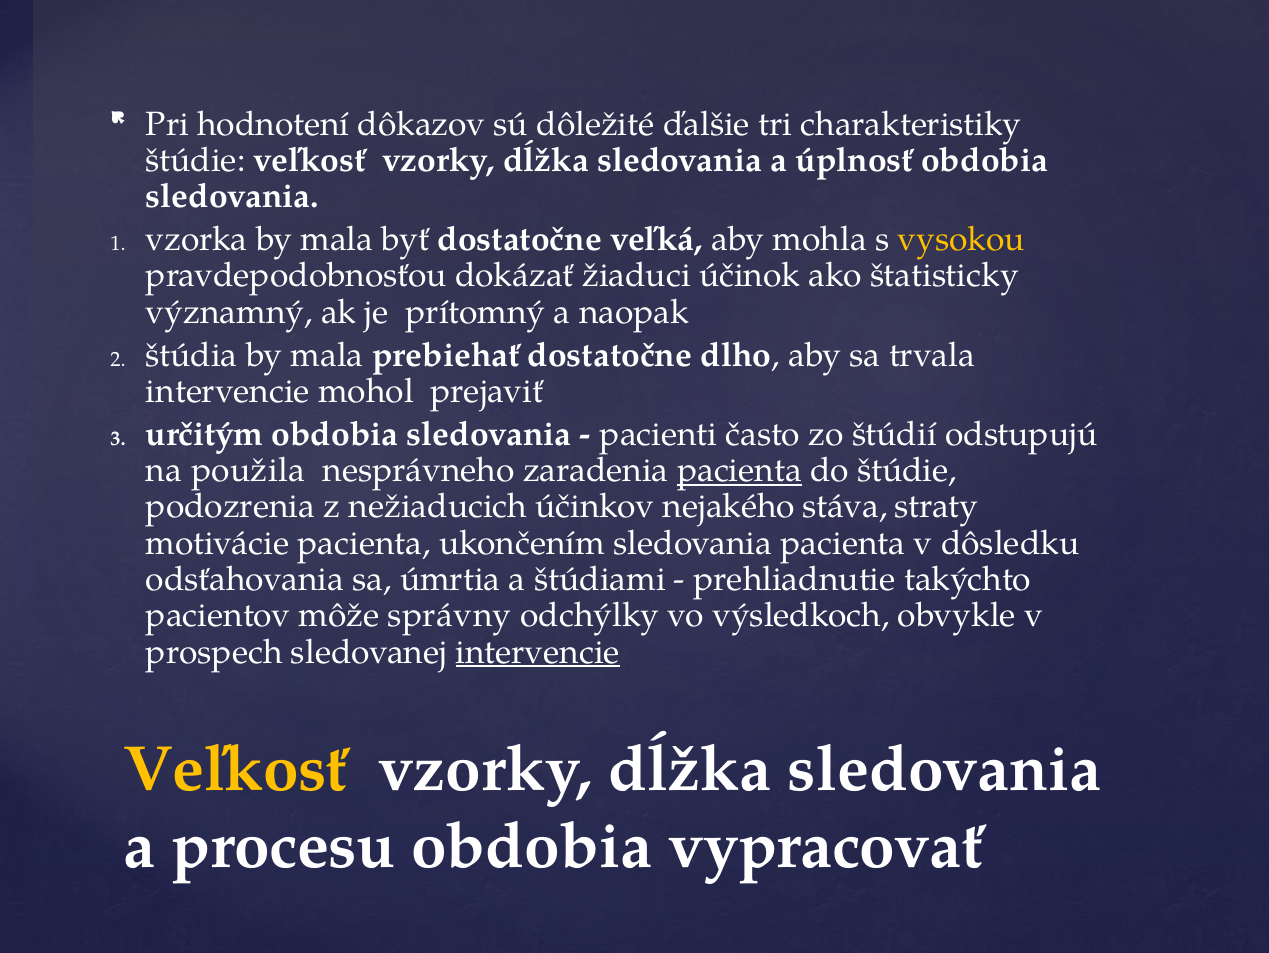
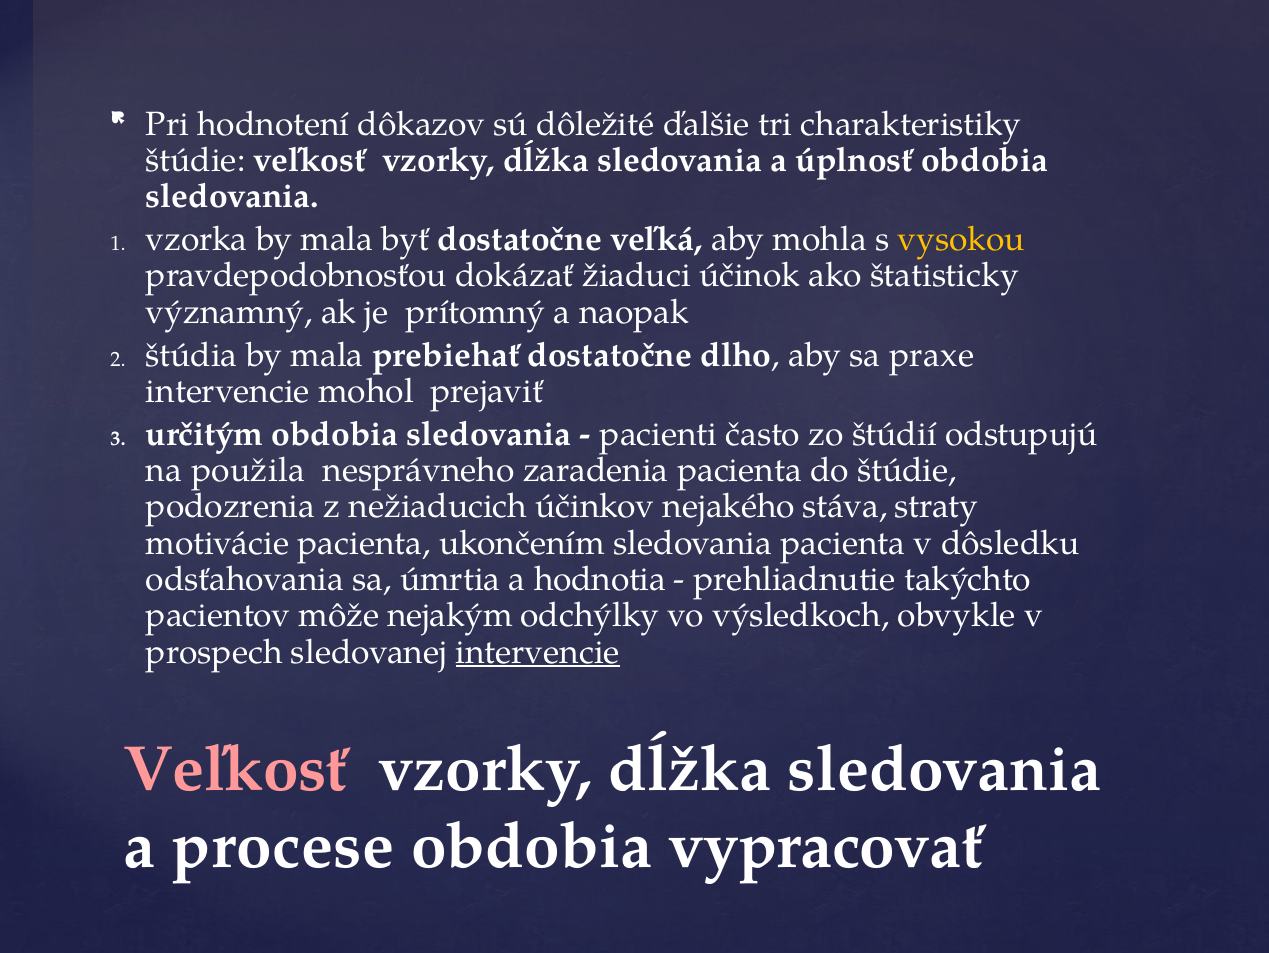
trvala: trvala -> praxe
pacienta at (740, 470) underline: present -> none
štúdiami: štúdiami -> hodnotia
správny: správny -> nejakým
Veľkosť at (235, 769) colour: yellow -> pink
procesu: procesu -> procese
